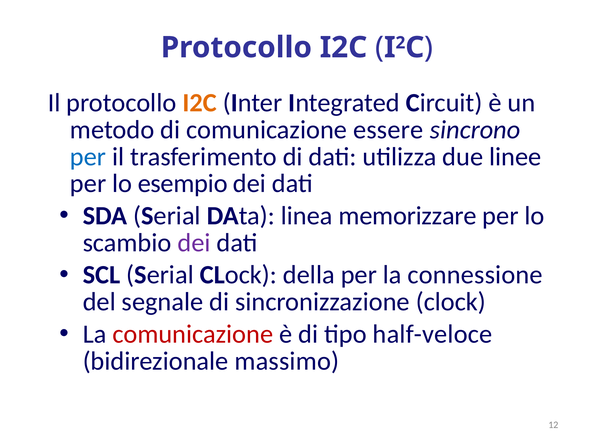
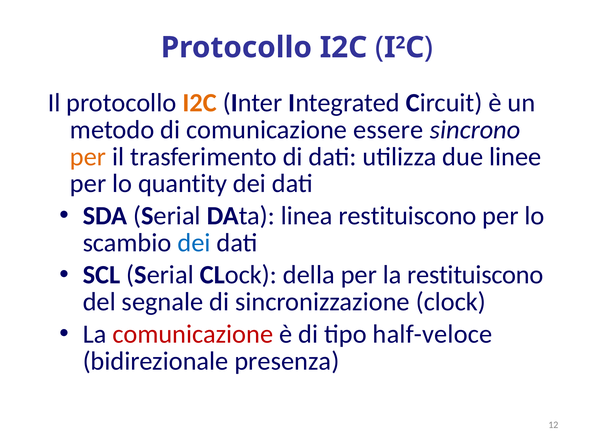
per at (88, 157) colour: blue -> orange
esempio: esempio -> quantity
linea memorizzare: memorizzare -> restituiscono
dei at (194, 243) colour: purple -> blue
la connessione: connessione -> restituiscono
massimo: massimo -> presenza
